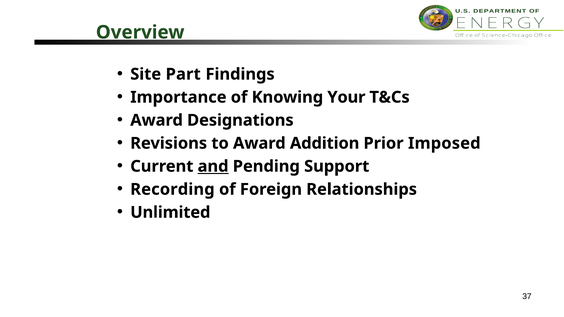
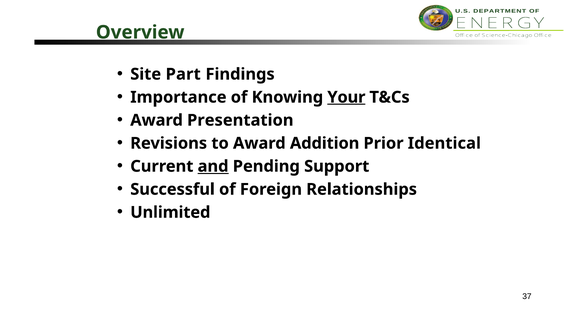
Your underline: none -> present
Designations: Designations -> Presentation
Imposed: Imposed -> Identical
Recording: Recording -> Successful
